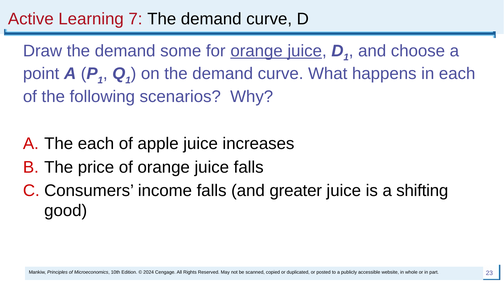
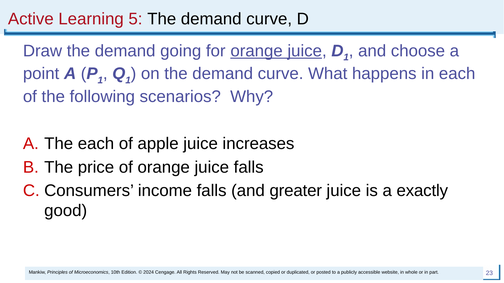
7: 7 -> 5
some: some -> going
shifting: shifting -> exactly
